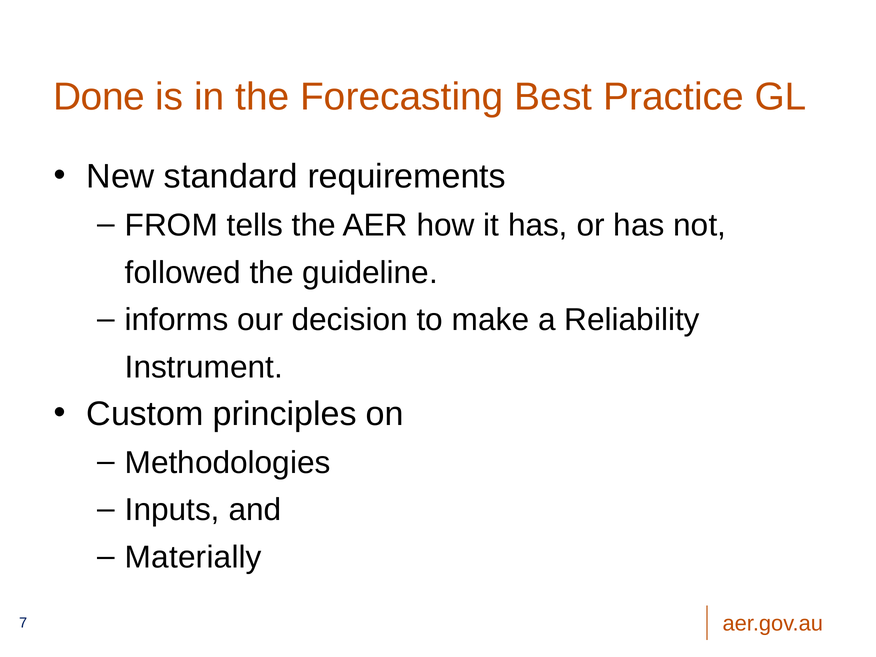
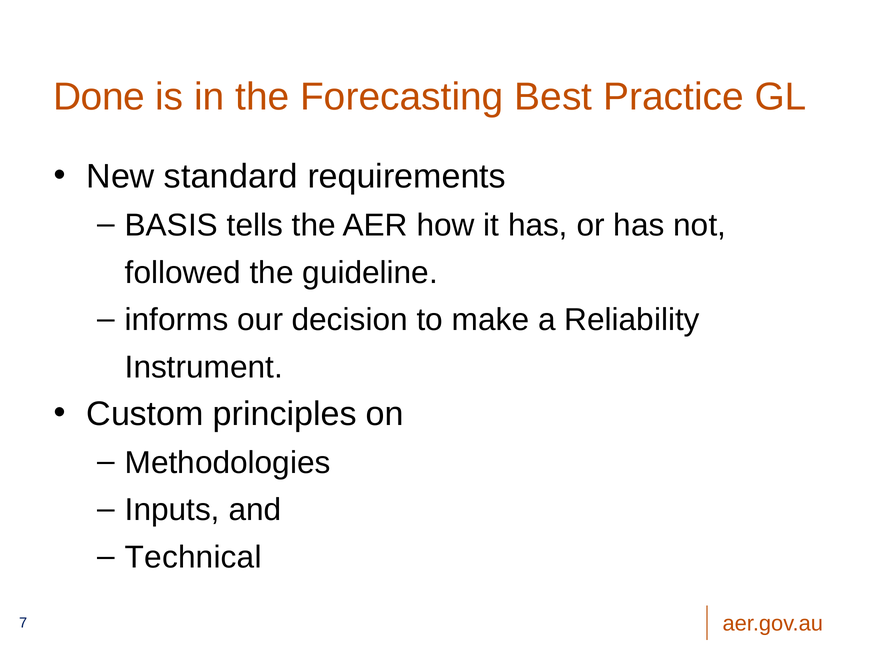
FROM: FROM -> BASIS
Materially: Materially -> Technical
